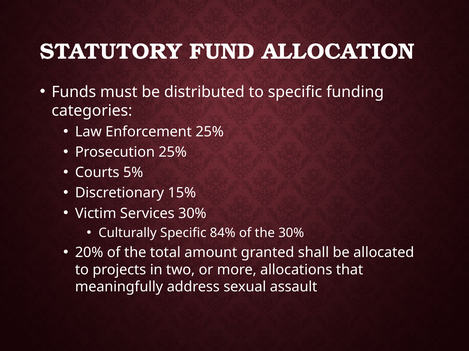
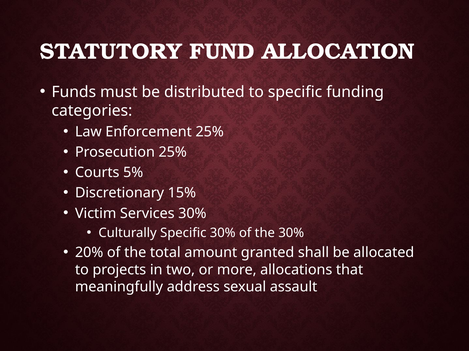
Specific 84%: 84% -> 30%
